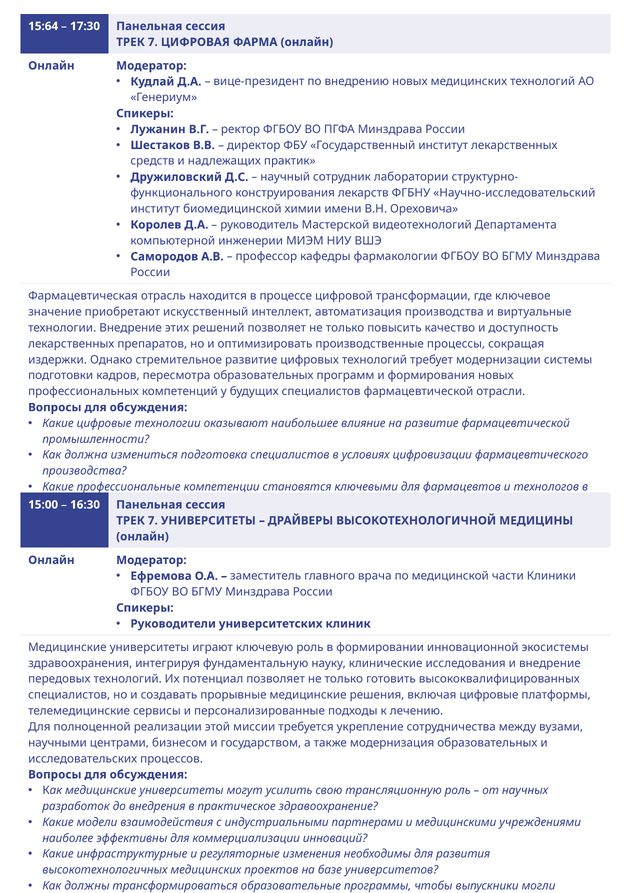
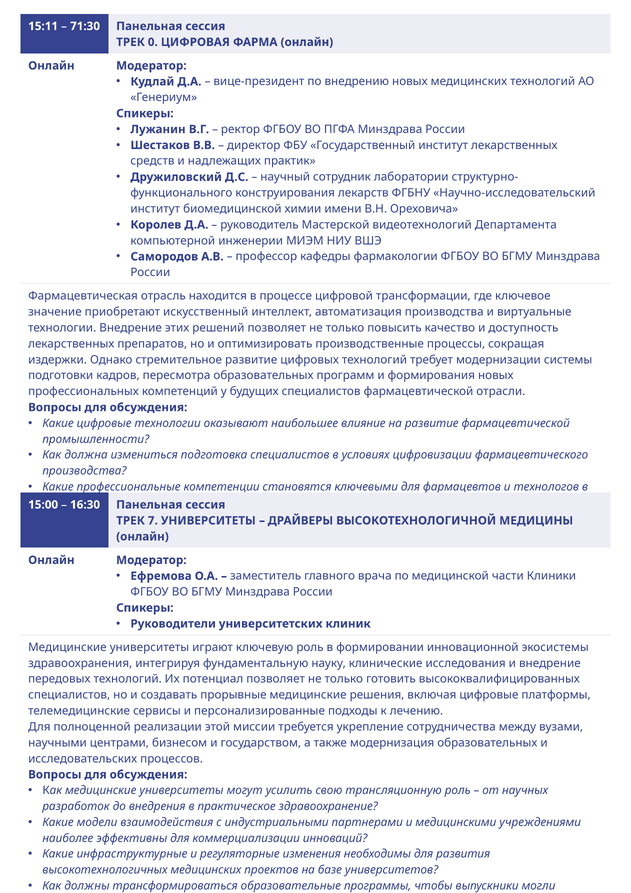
15:64: 15:64 -> 15:11
17:30: 17:30 -> 71:30
7 at (153, 42): 7 -> 0
